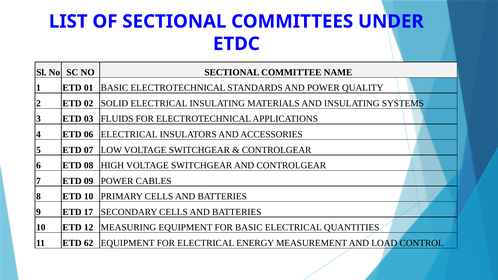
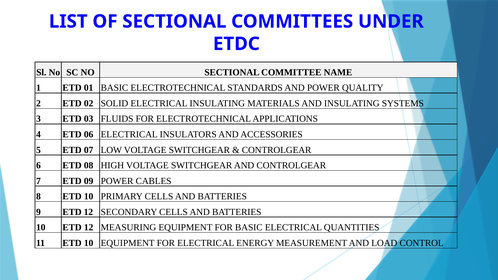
9 ETD 17: 17 -> 12
11 ETD 62: 62 -> 10
